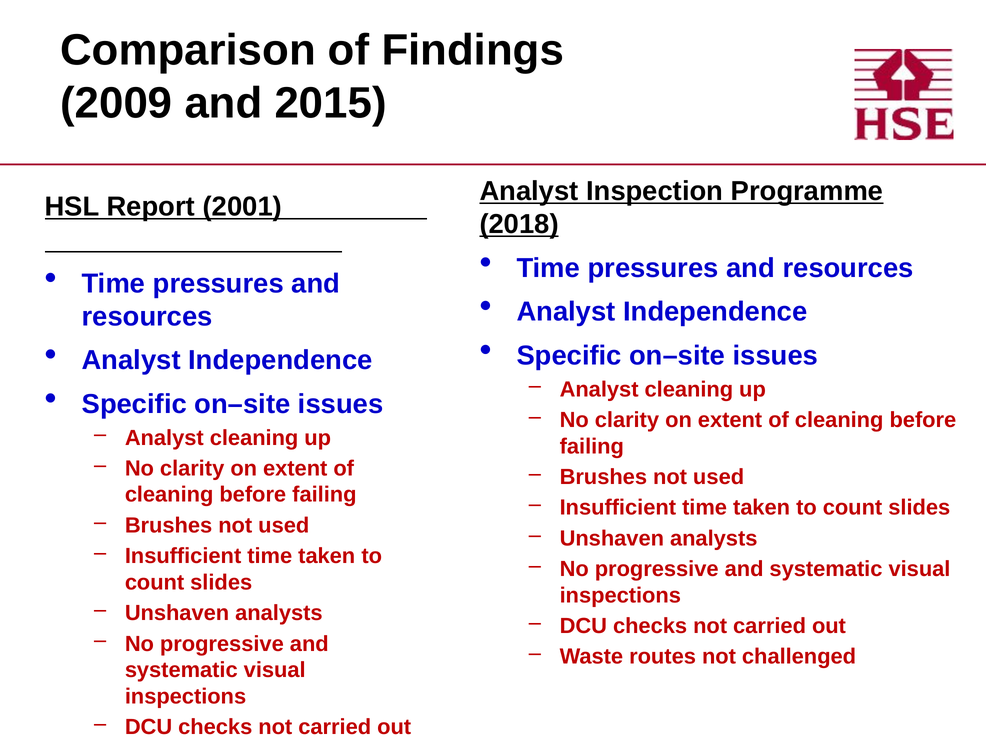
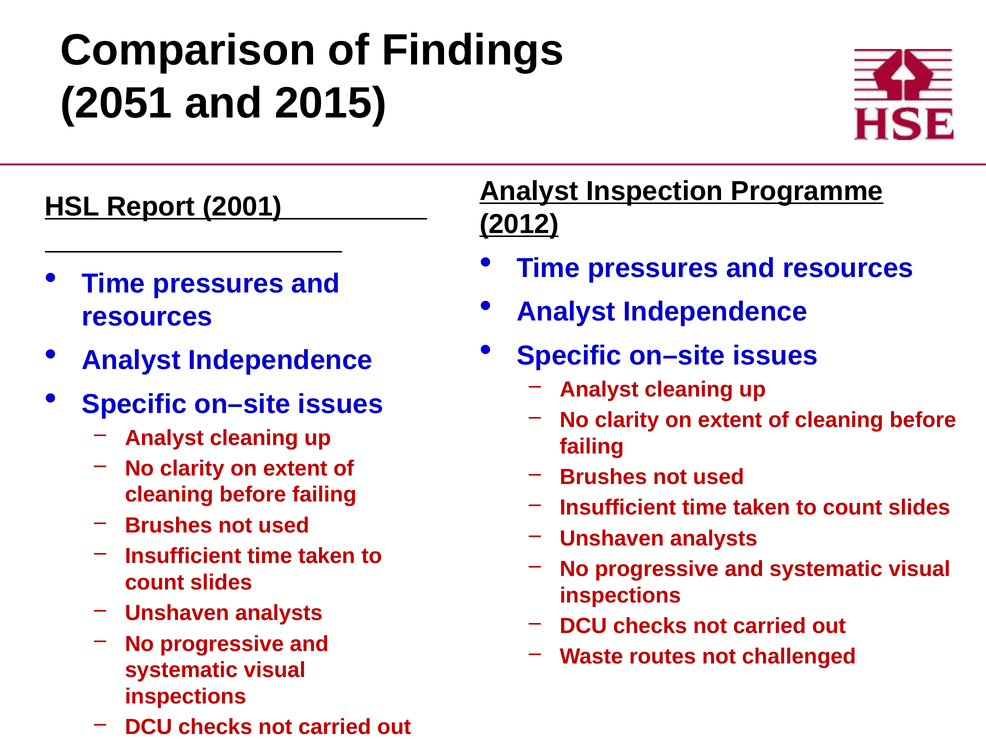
2009: 2009 -> 2051
2018: 2018 -> 2012
